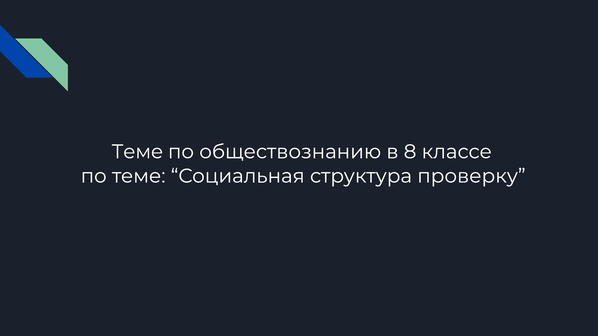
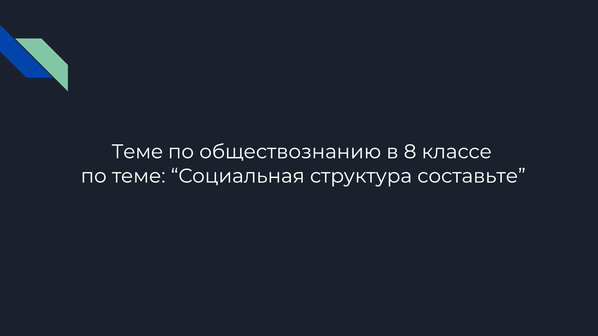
проверку: проверку -> составьте
